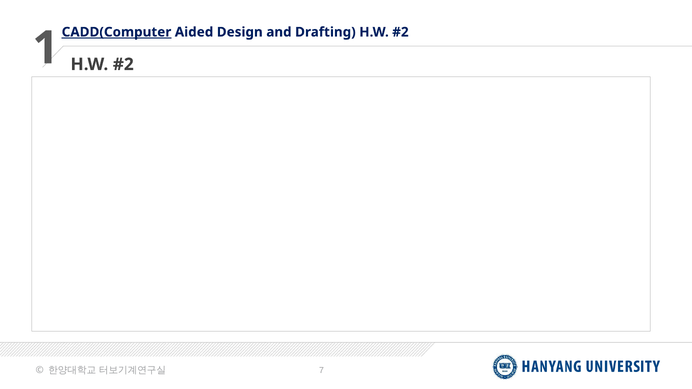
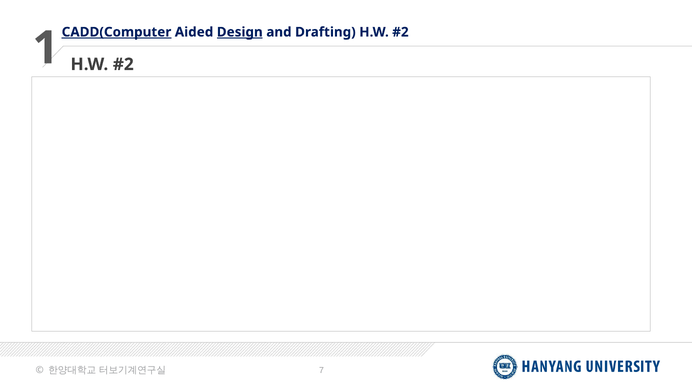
Design underline: none -> present
